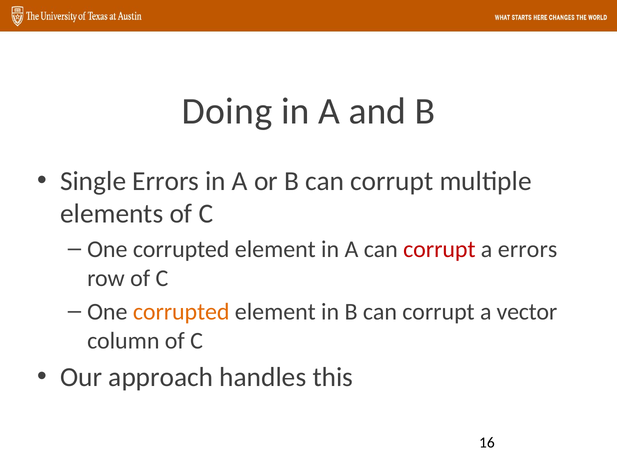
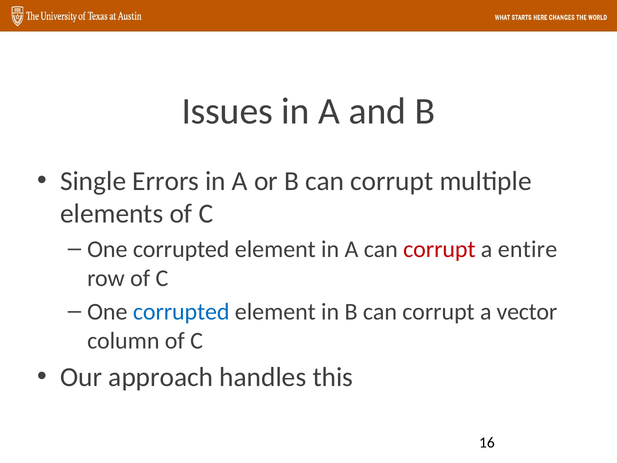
Doing: Doing -> Issues
a errors: errors -> entire
corrupted at (181, 312) colour: orange -> blue
